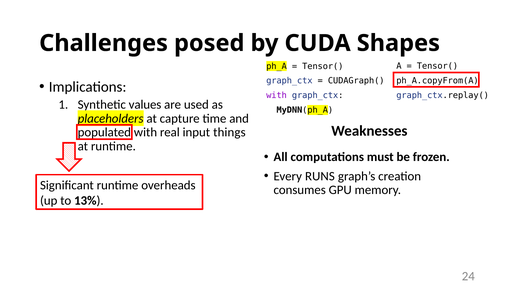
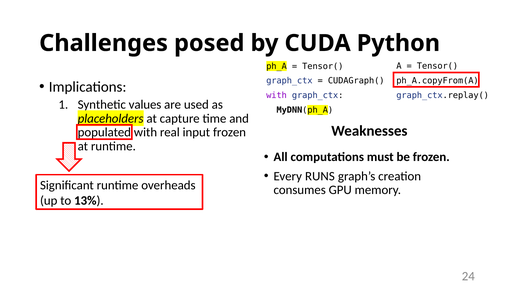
Shapes: Shapes -> Python
input things: things -> frozen
